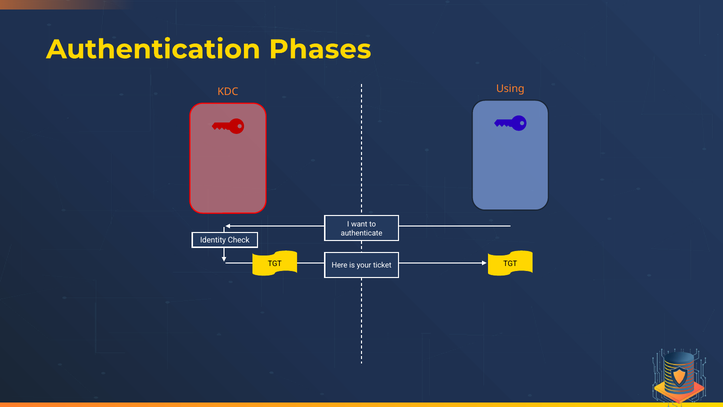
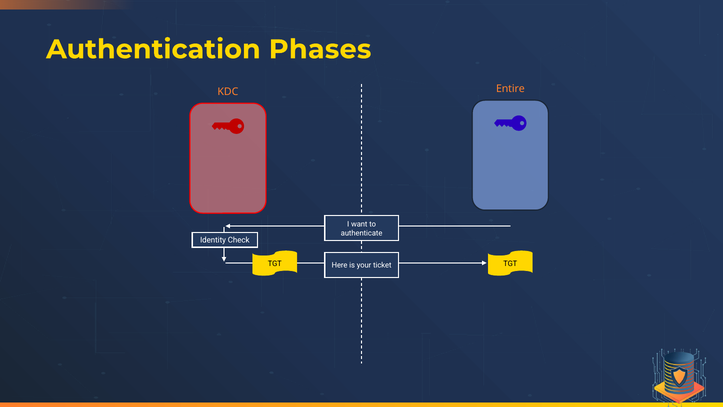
Using: Using -> Entire
